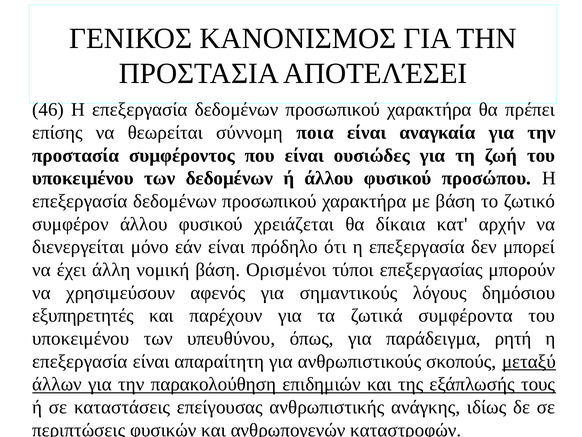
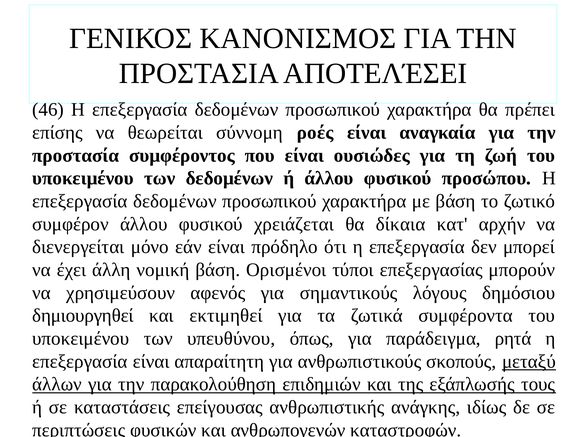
ποια: ποια -> ροές
εξυπηρετητές: εξυπηρετητές -> δημιουργηθεί
παρέχουν: παρέχουν -> εκτιμηθεί
ρητή: ρητή -> ρητά
